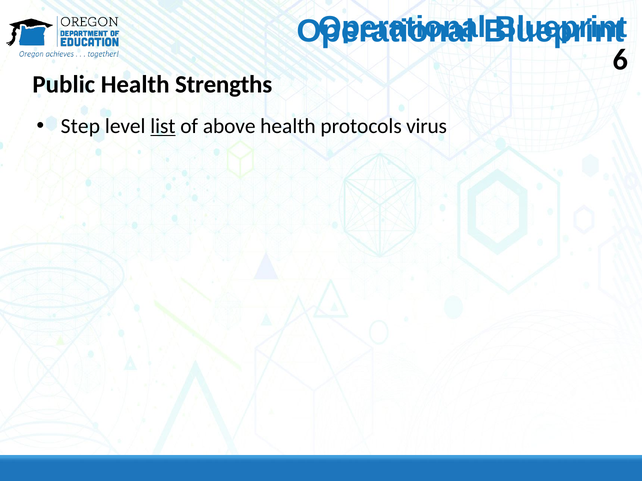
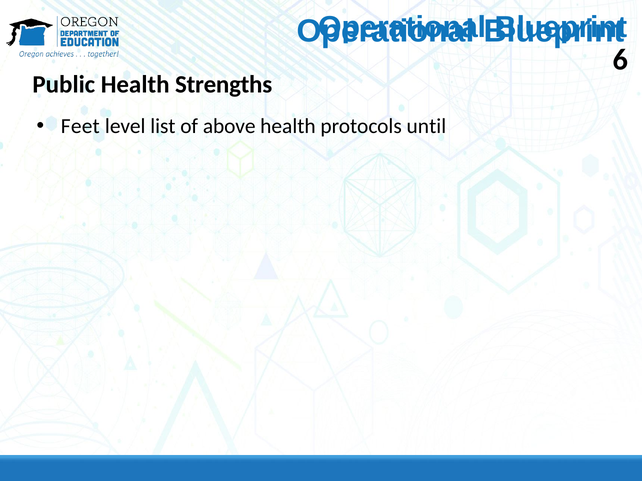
Step: Step -> Feet
list underline: present -> none
virus: virus -> until
